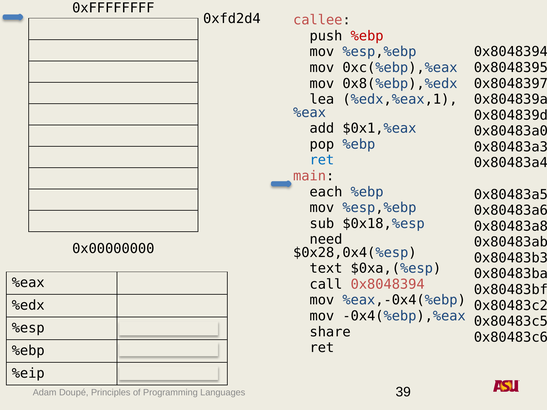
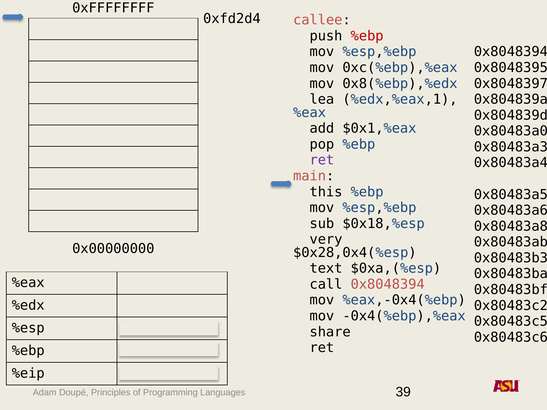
ret at (322, 160) colour: blue -> purple
each: each -> this
need: need -> very
